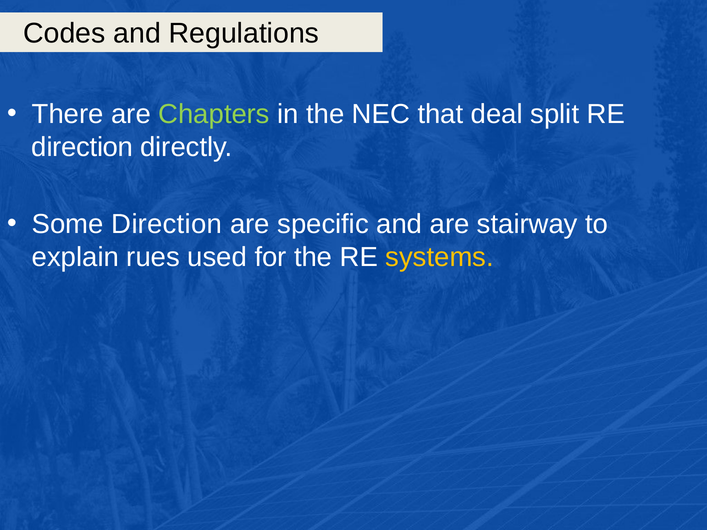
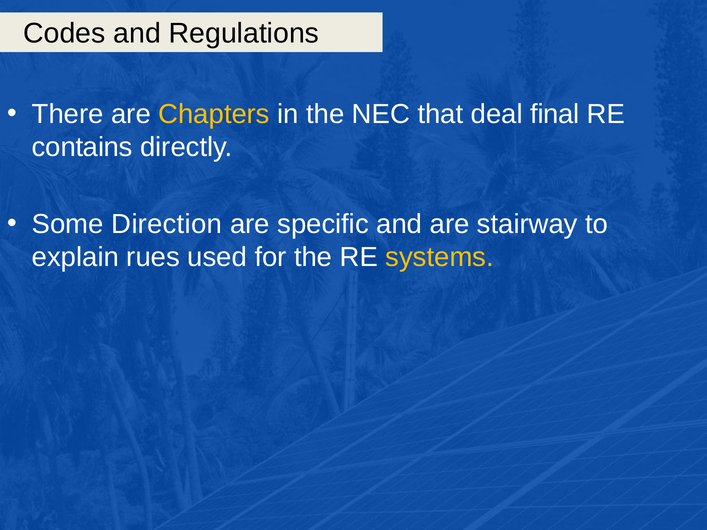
Chapters colour: light green -> yellow
split: split -> final
direction at (82, 147): direction -> contains
